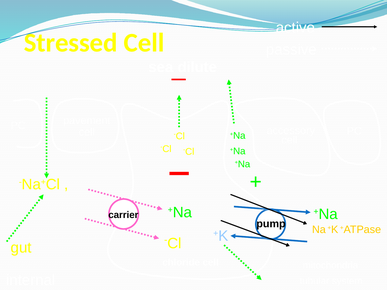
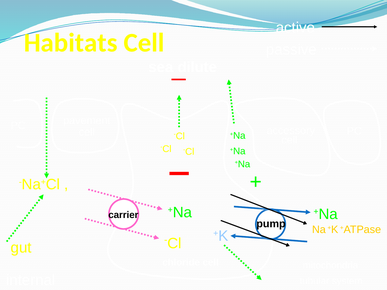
Stressed: Stressed -> Habitats
